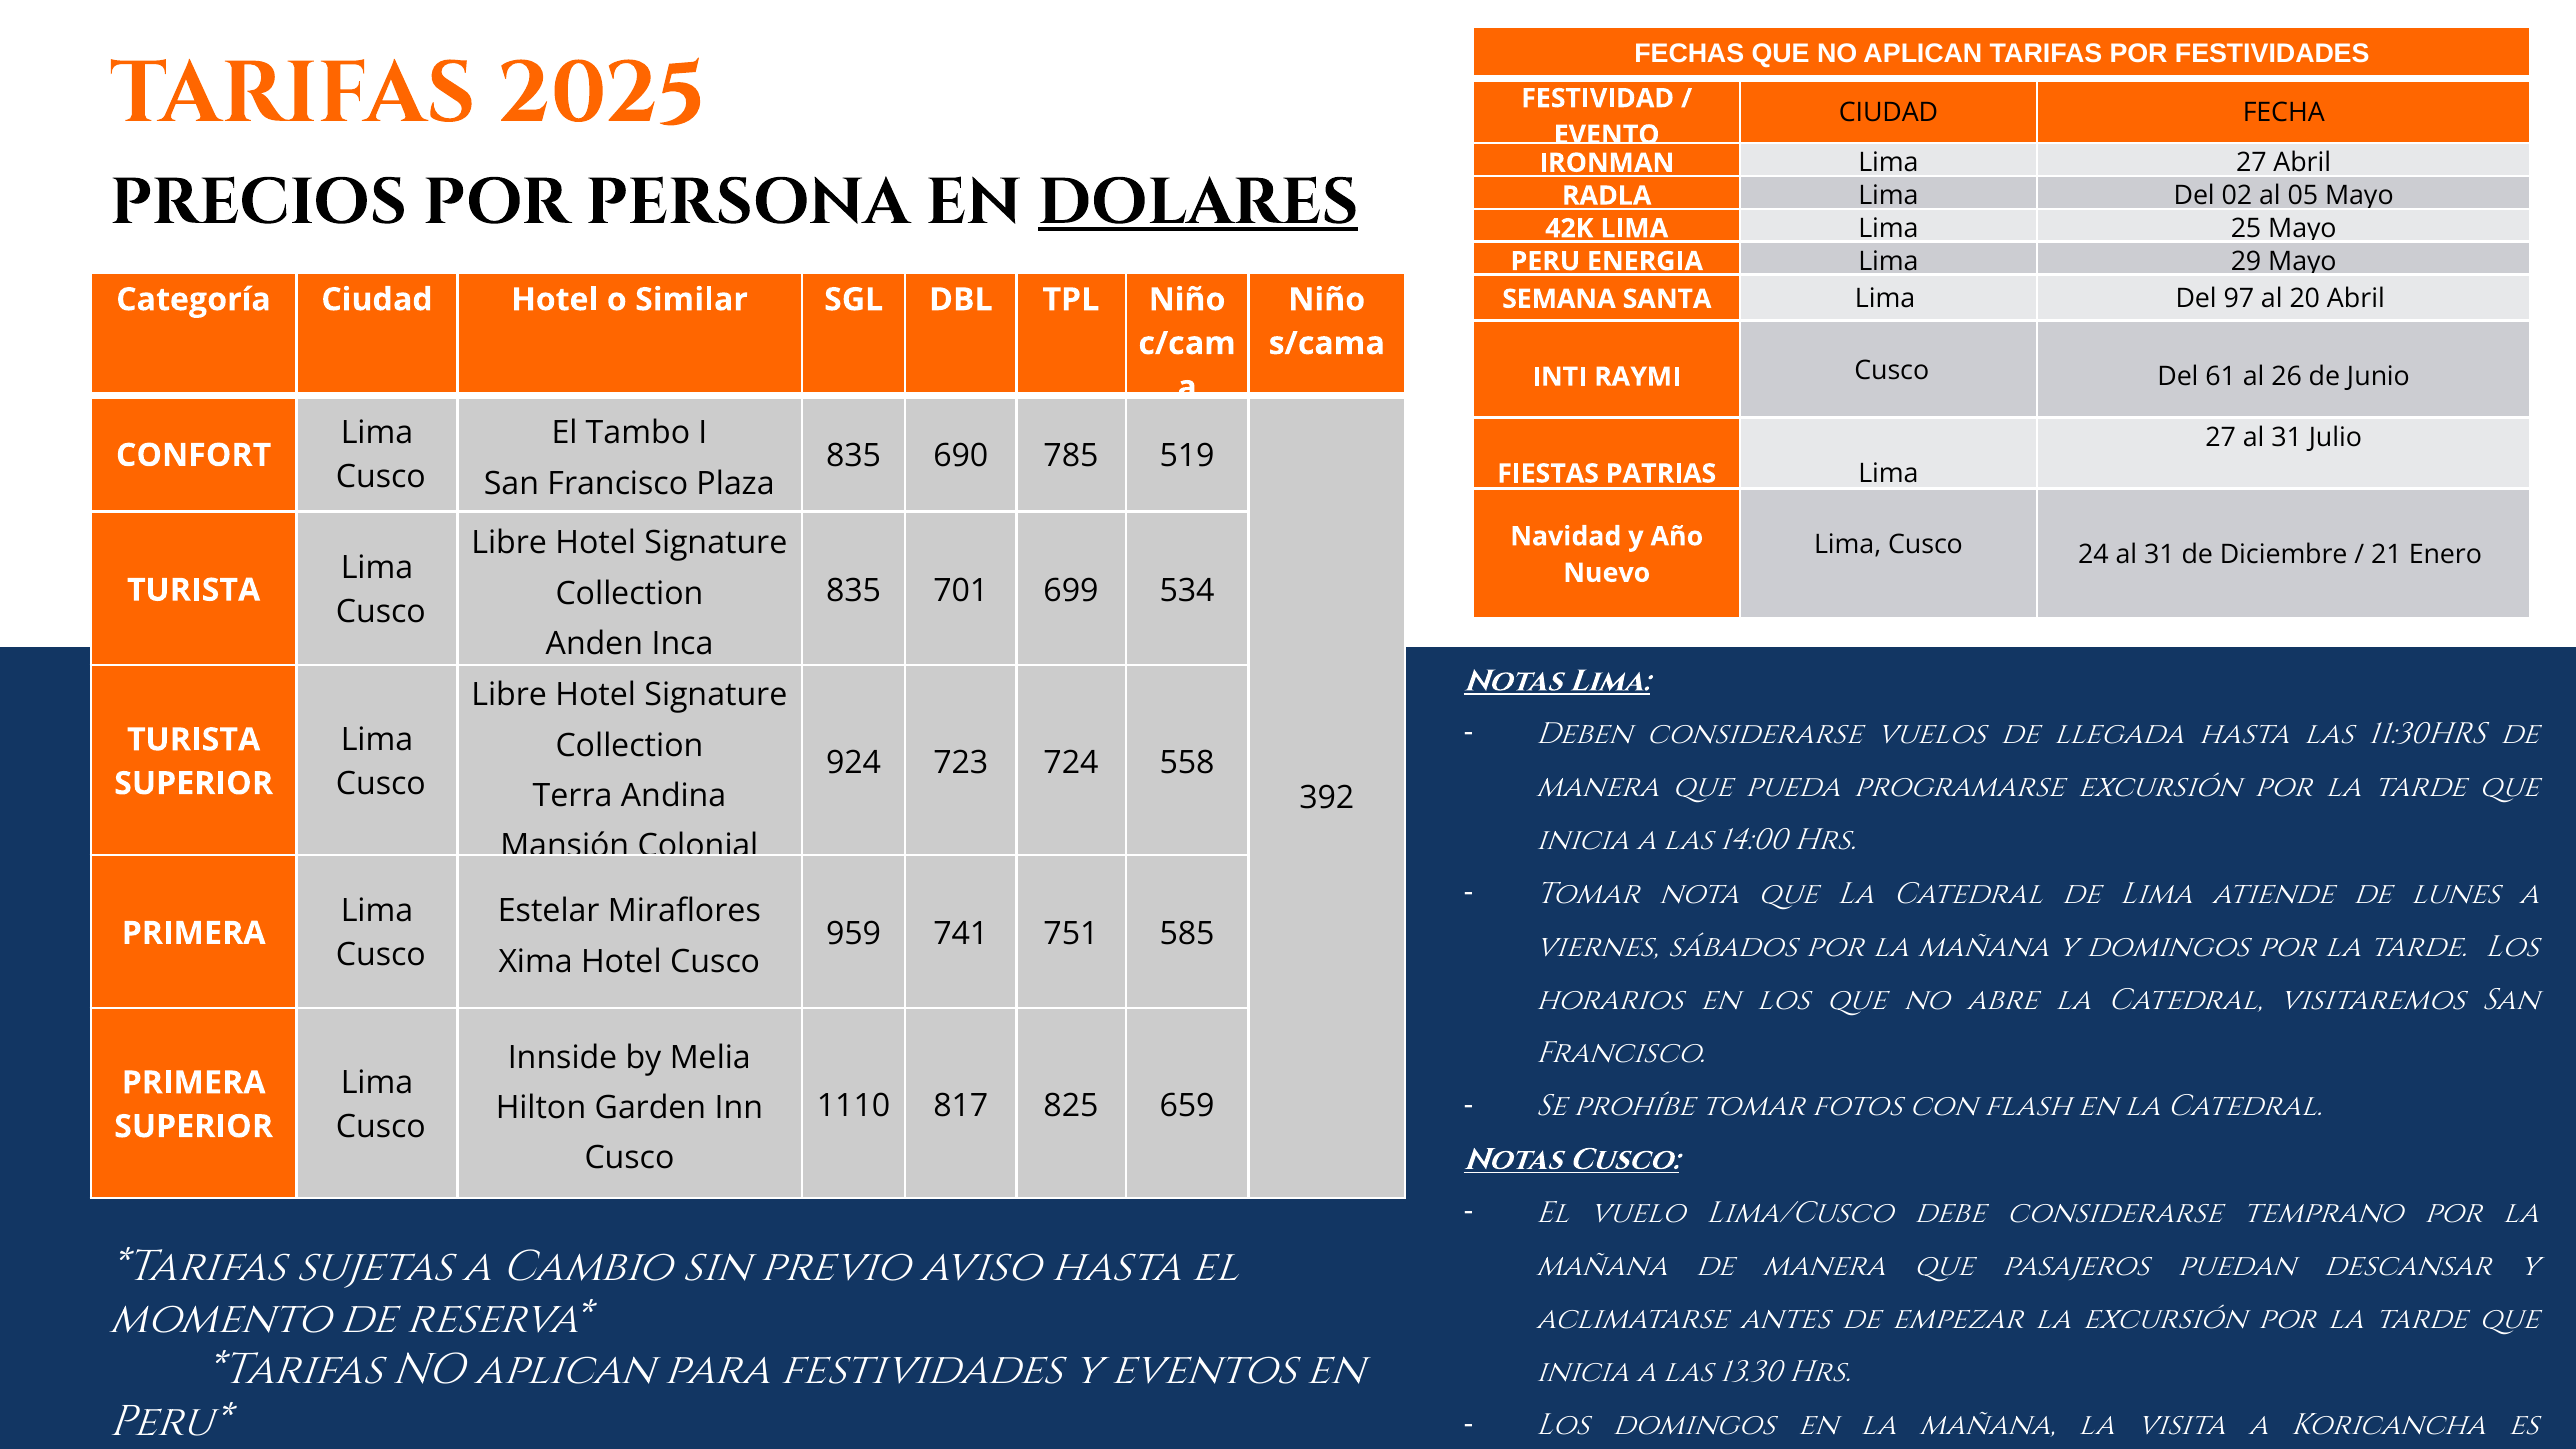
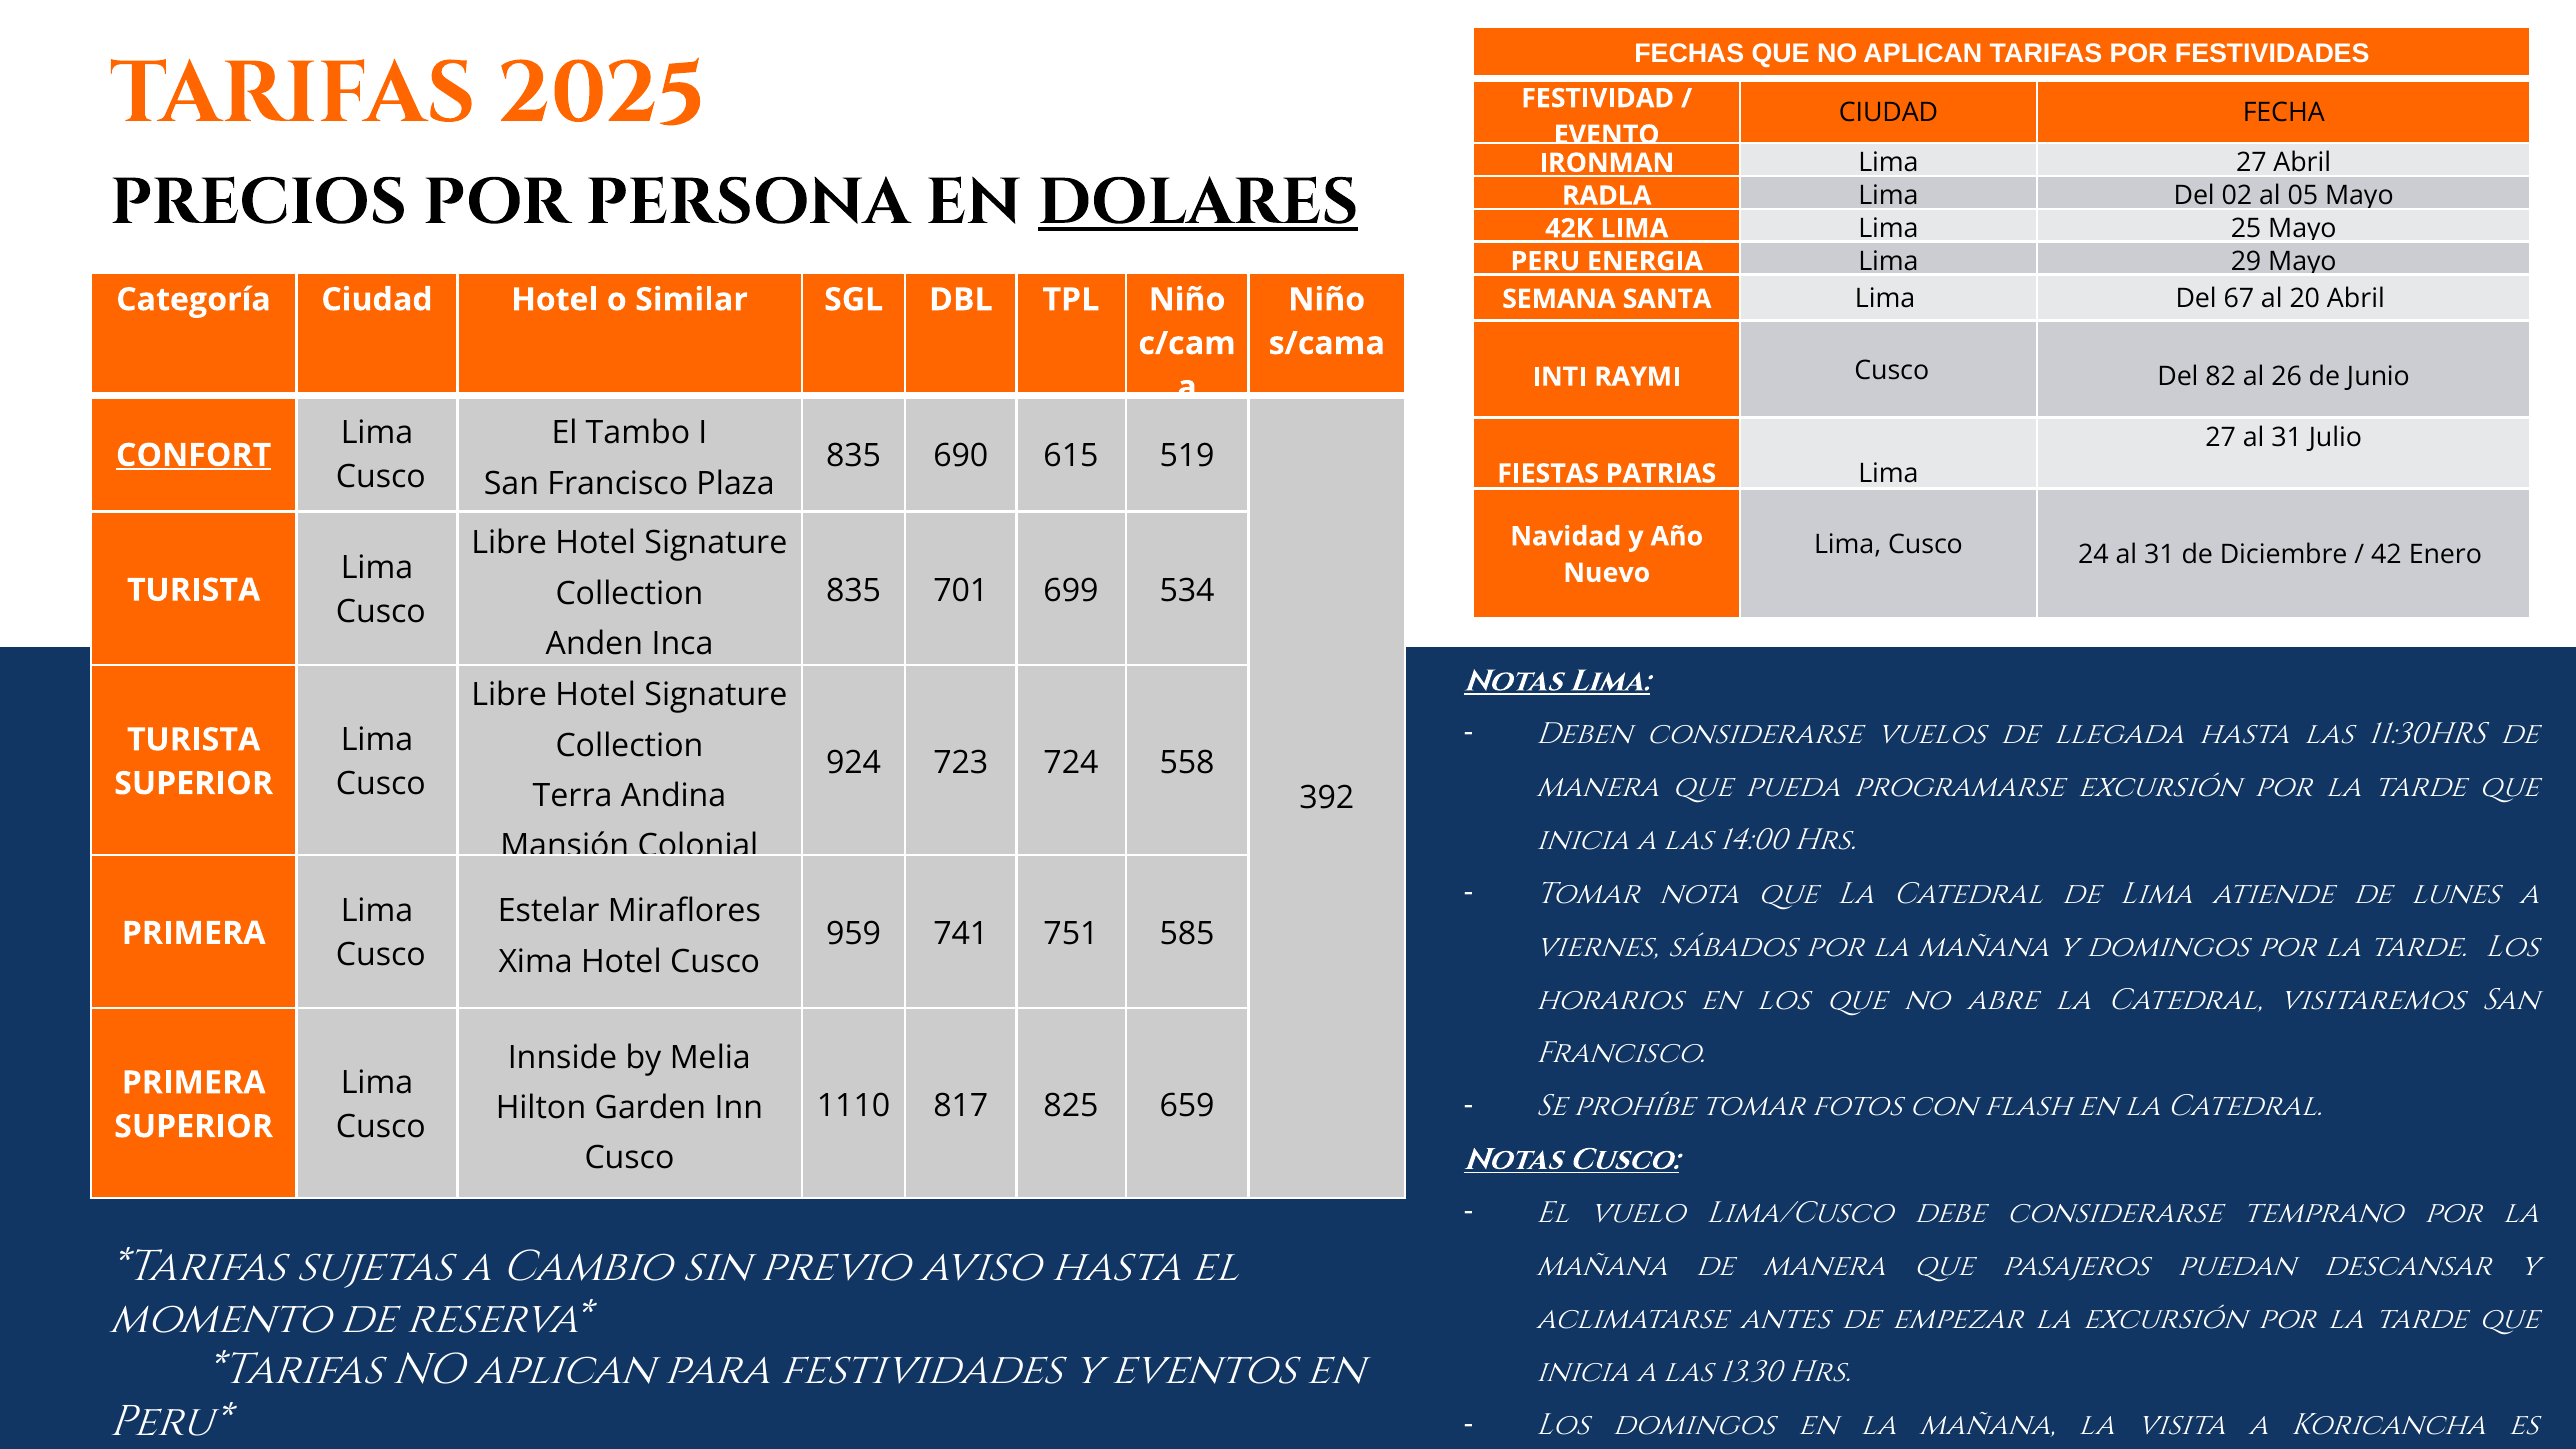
97: 97 -> 67
61: 61 -> 82
CONFORT underline: none -> present
785: 785 -> 615
21: 21 -> 42
